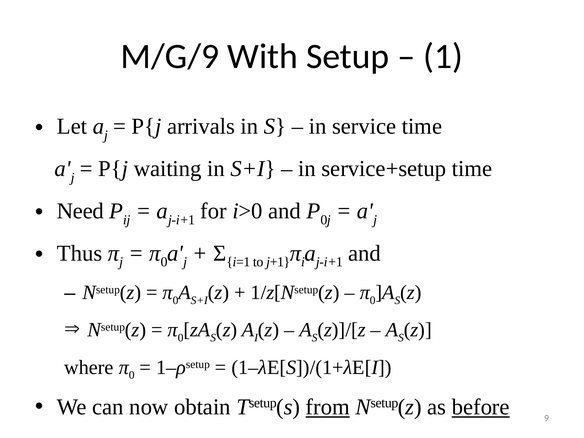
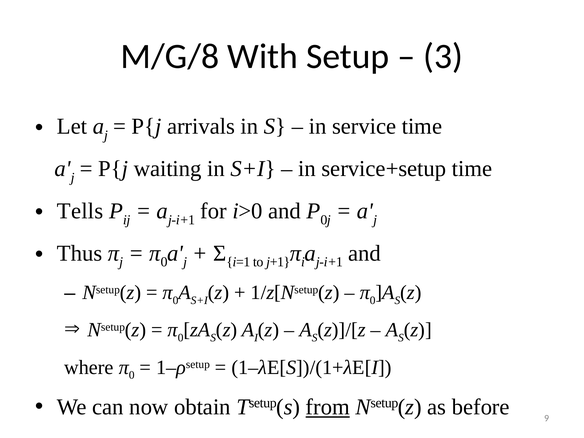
M/G/9: M/G/9 -> M/G/8
1: 1 -> 3
Need: Need -> Tells
before underline: present -> none
